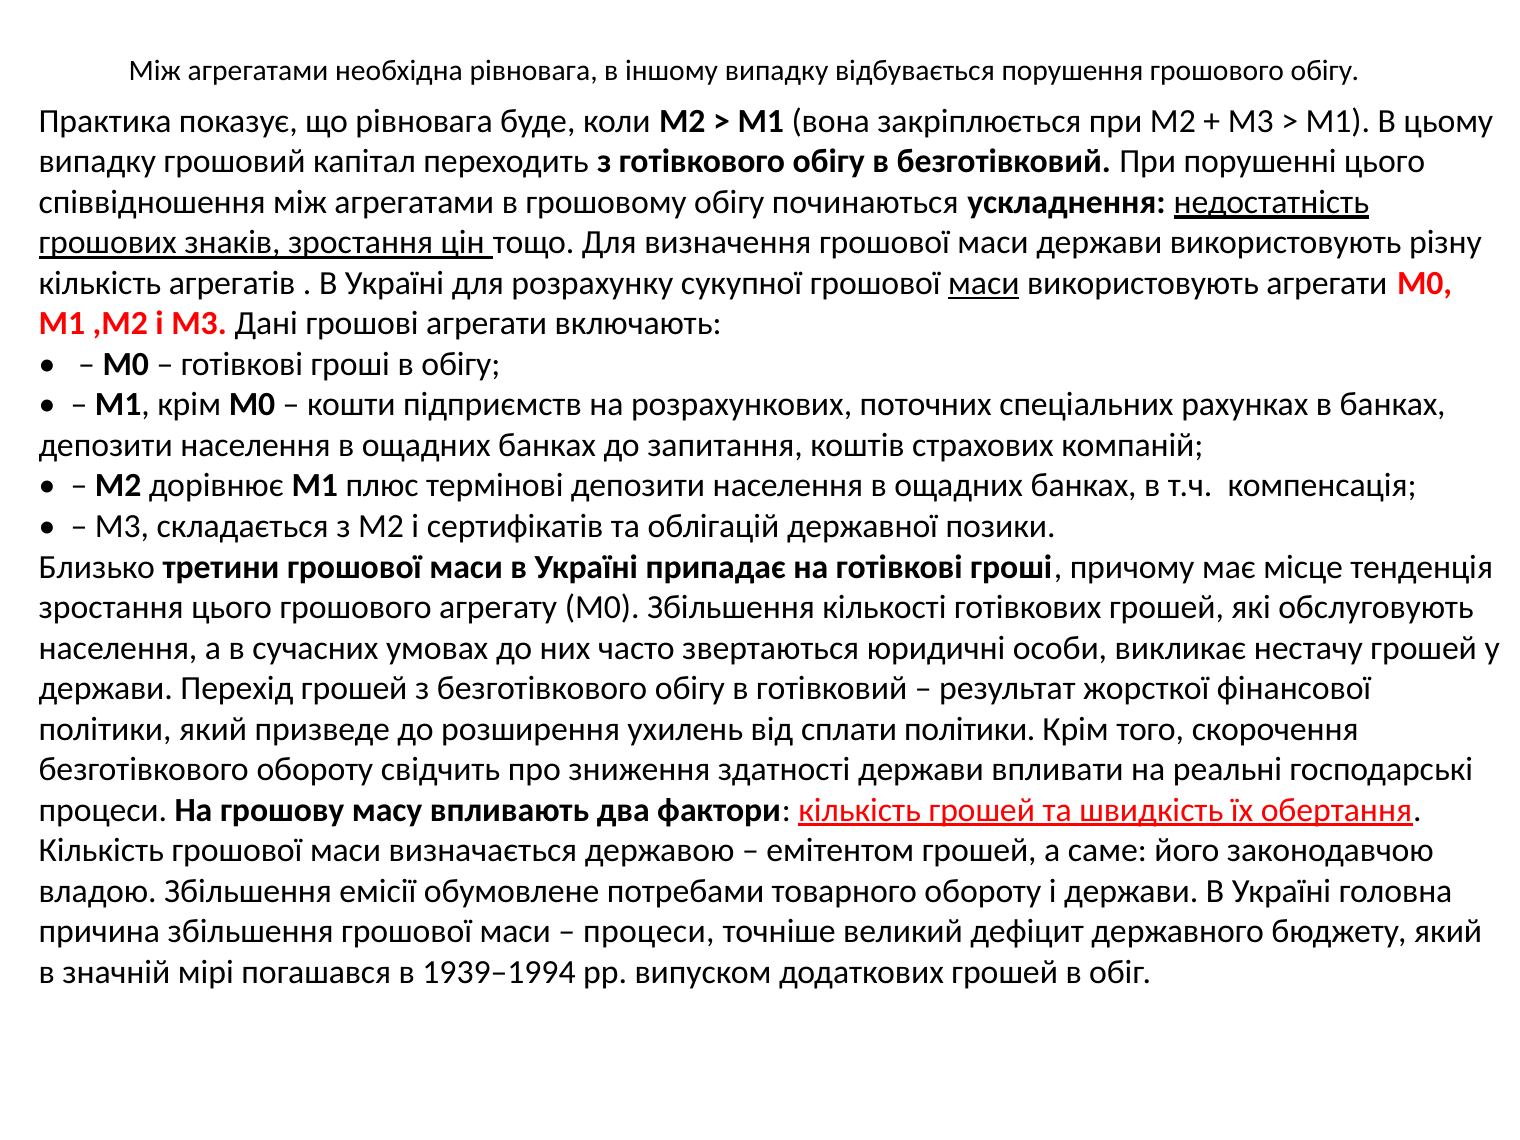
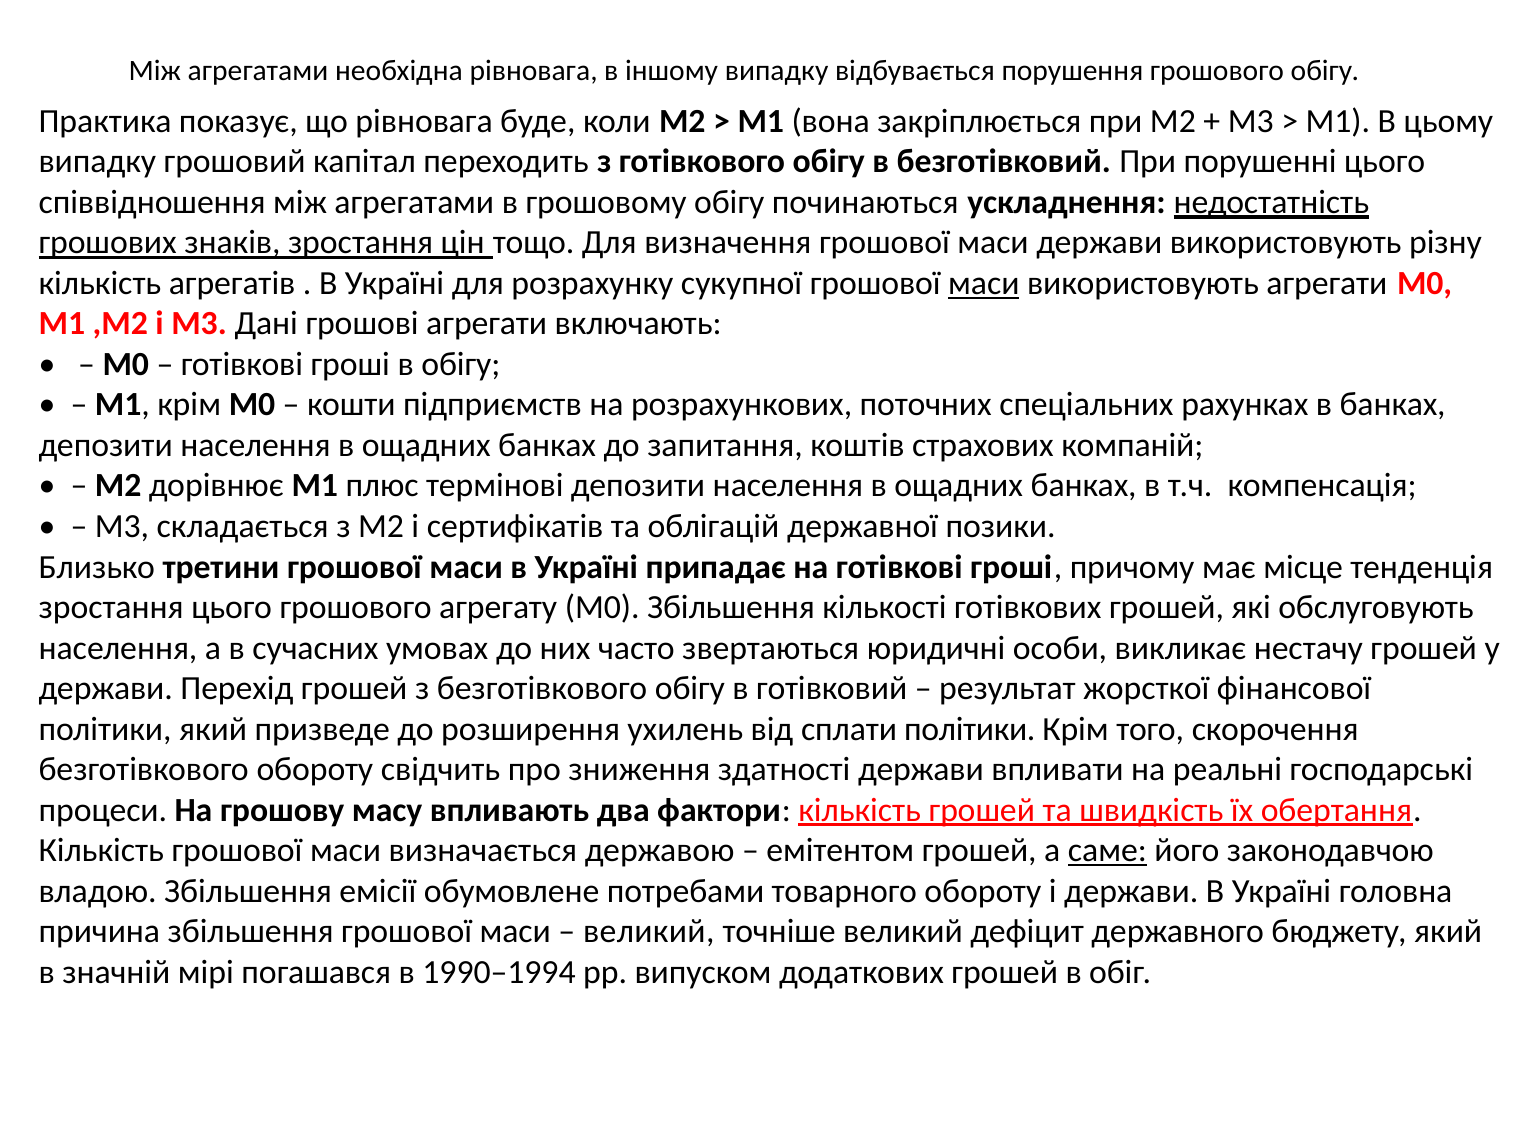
саме underline: none -> present
процеси at (649, 932): процеси -> великий
1939–1994: 1939–1994 -> 1990–1994
